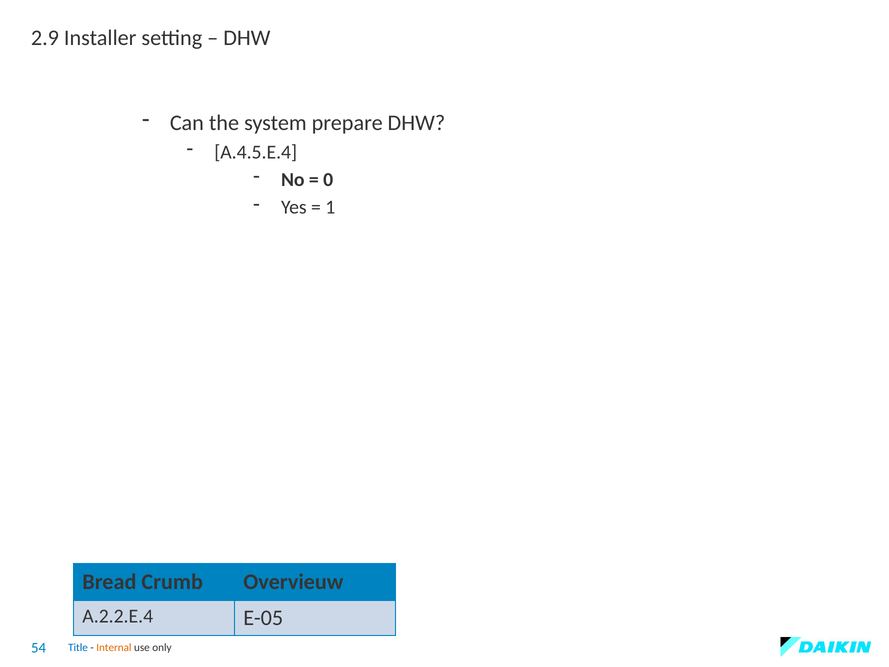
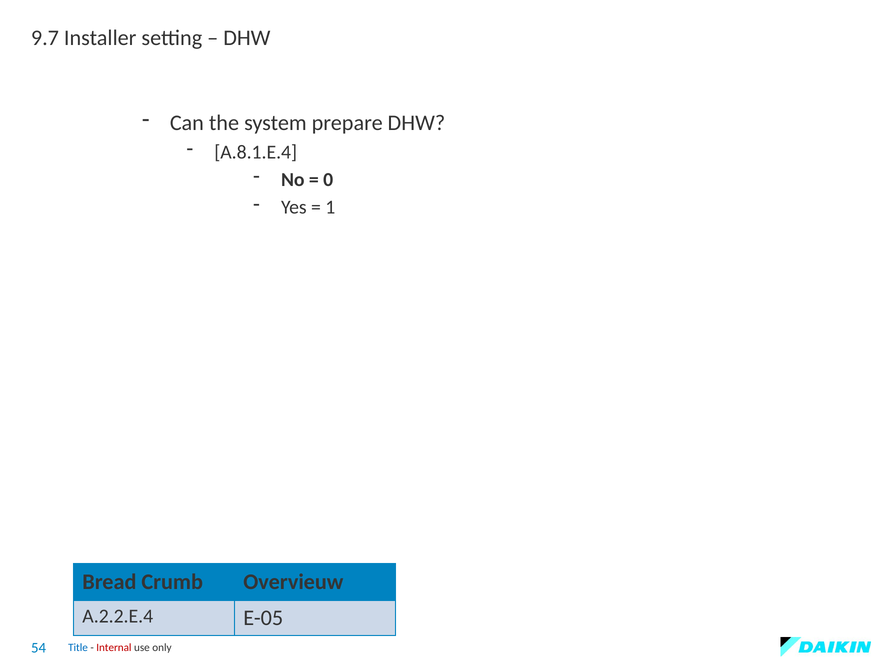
2.9: 2.9 -> 9.7
A.4.5.E.4: A.4.5.E.4 -> A.8.1.E.4
Internal colour: orange -> red
